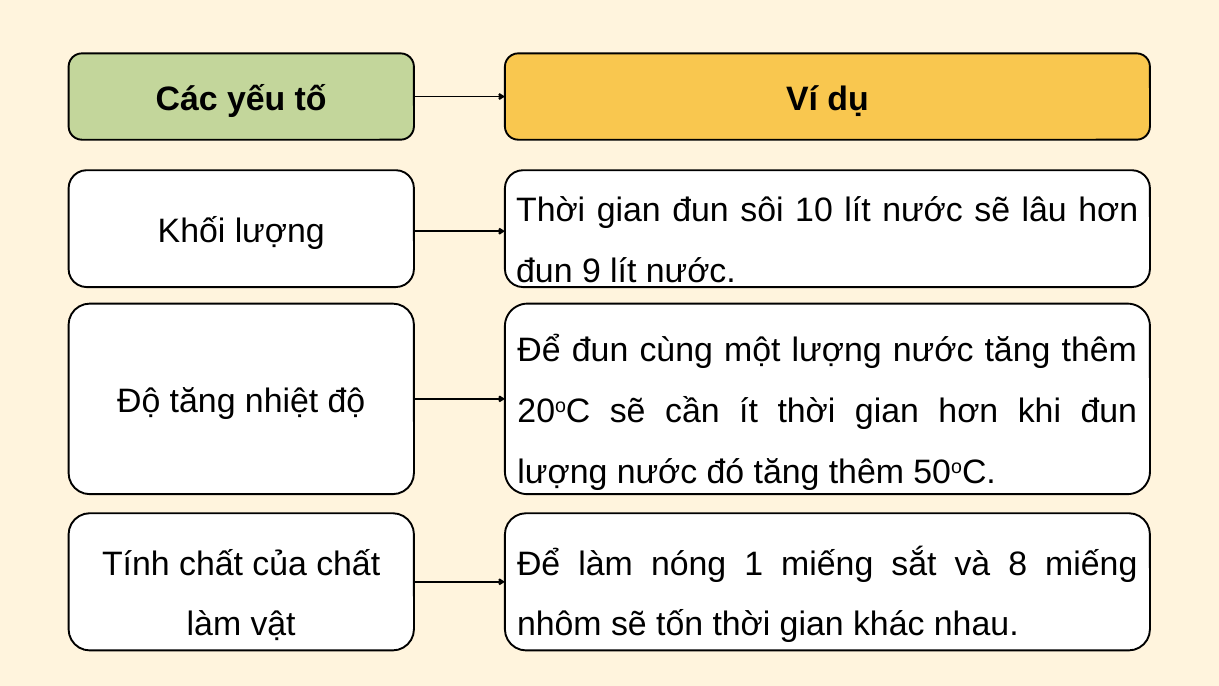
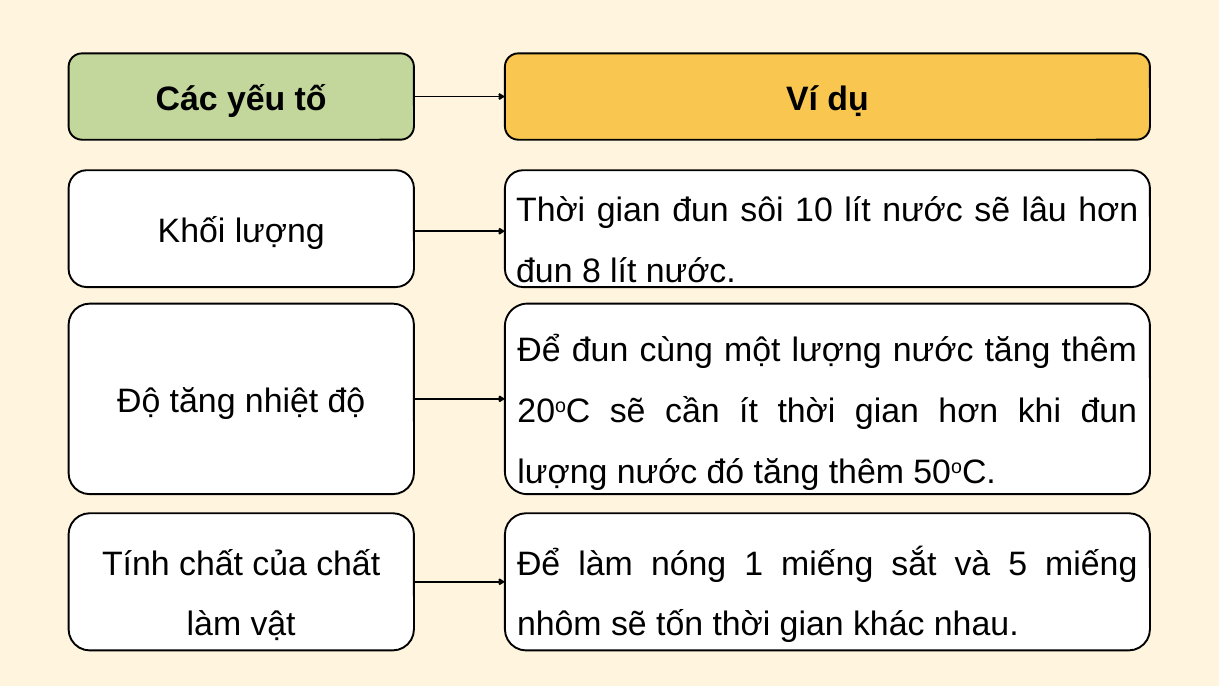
9: 9 -> 8
8: 8 -> 5
